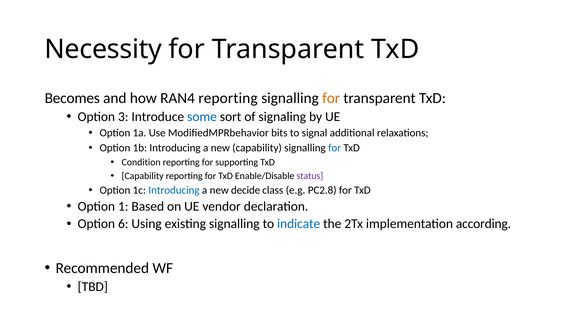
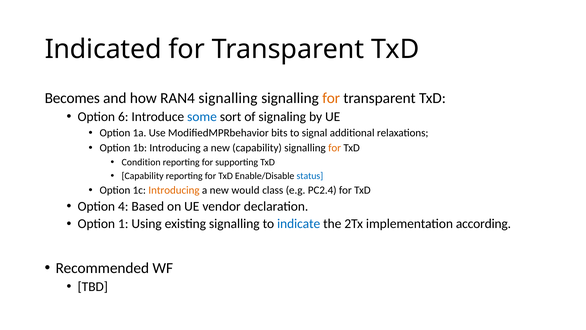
Necessity: Necessity -> Indicated
RAN4 reporting: reporting -> signalling
3: 3 -> 6
for at (335, 148) colour: blue -> orange
status colour: purple -> blue
Introducing at (174, 190) colour: blue -> orange
decide: decide -> would
PC2.8: PC2.8 -> PC2.4
1: 1 -> 4
6: 6 -> 1
